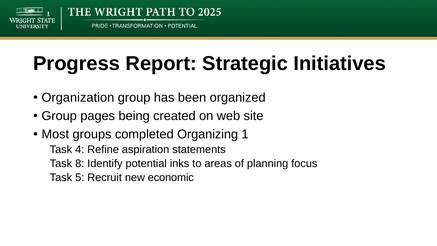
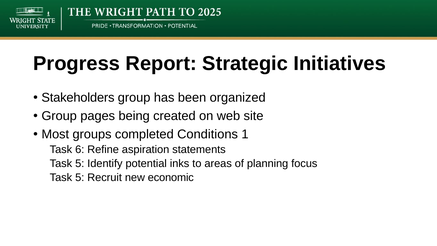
Organization: Organization -> Stakeholders
Organizing: Organizing -> Conditions
4: 4 -> 6
8 at (80, 163): 8 -> 5
